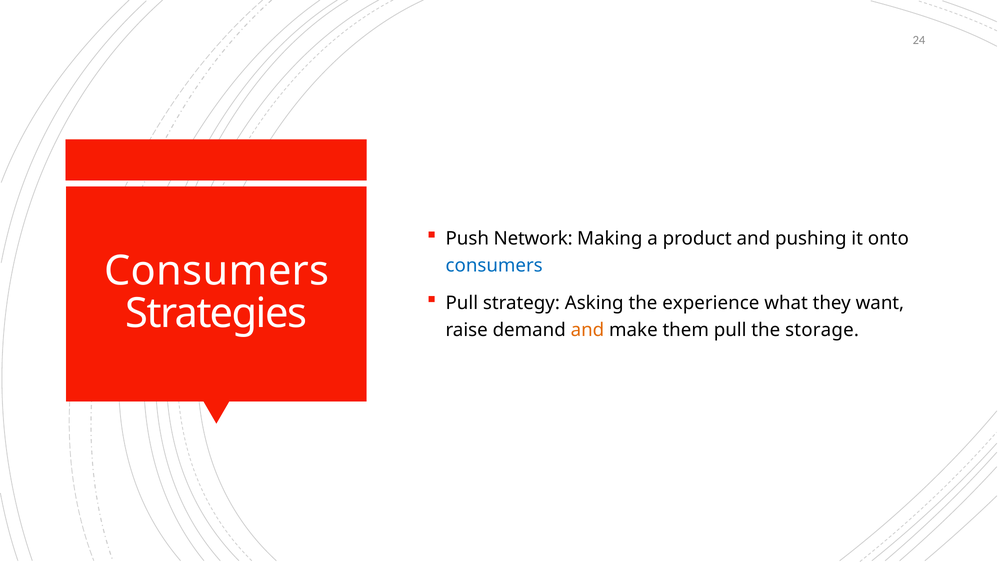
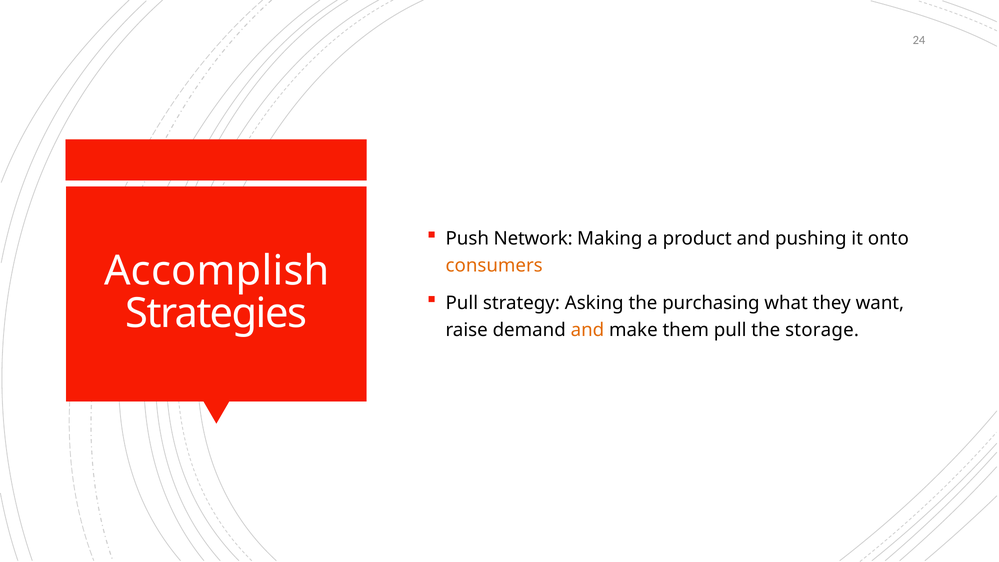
Consumers at (217, 271): Consumers -> Accomplish
consumers at (494, 266) colour: blue -> orange
experience: experience -> purchasing
